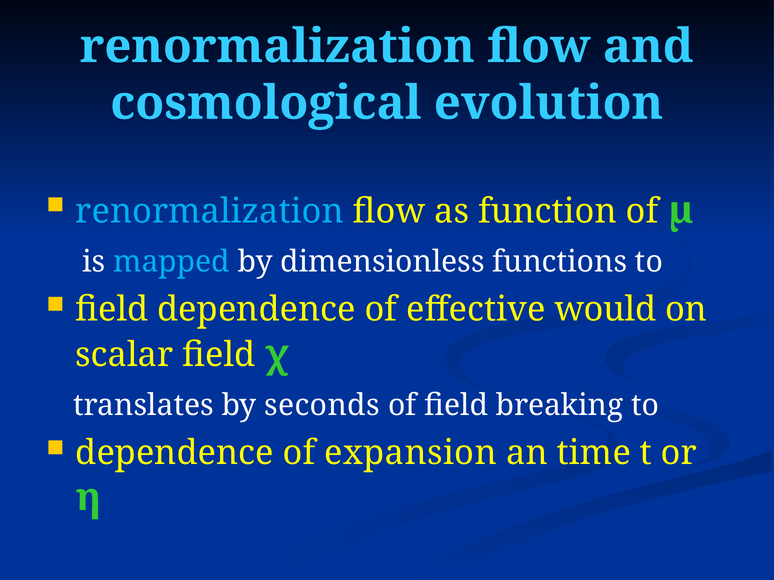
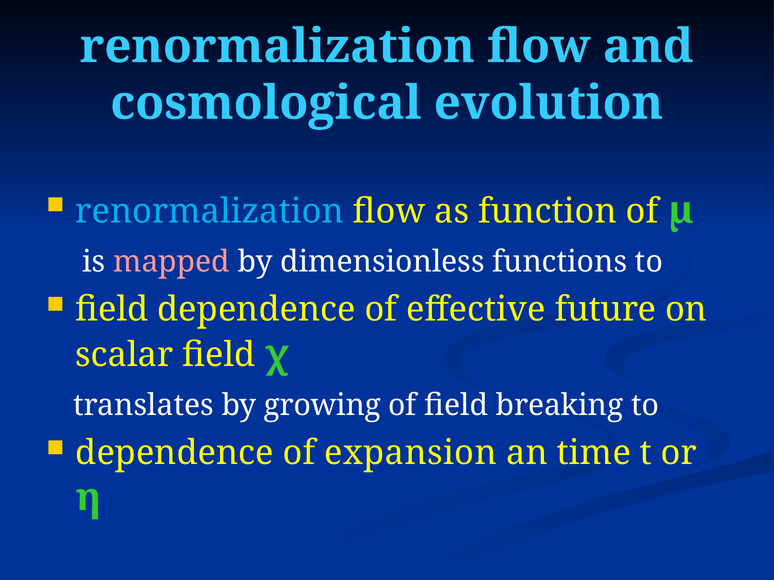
mapped colour: light blue -> pink
would: would -> future
seconds: seconds -> growing
